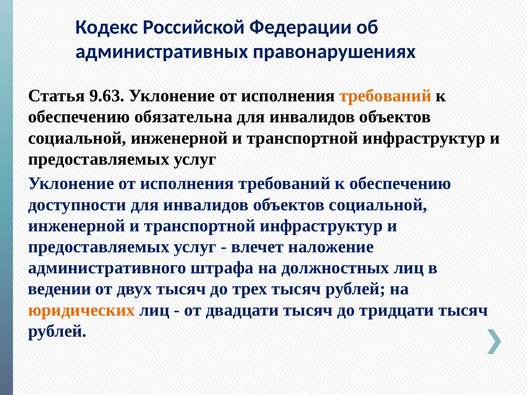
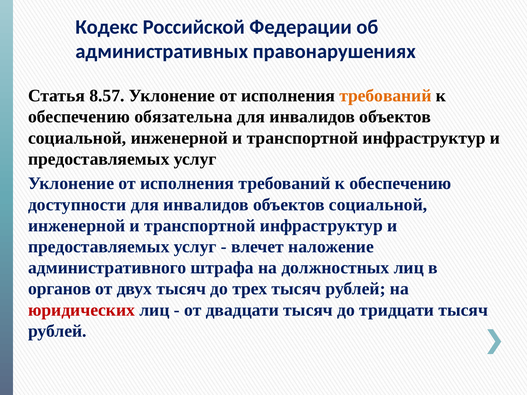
9.63: 9.63 -> 8.57
ведении: ведении -> органов
юридических colour: orange -> red
